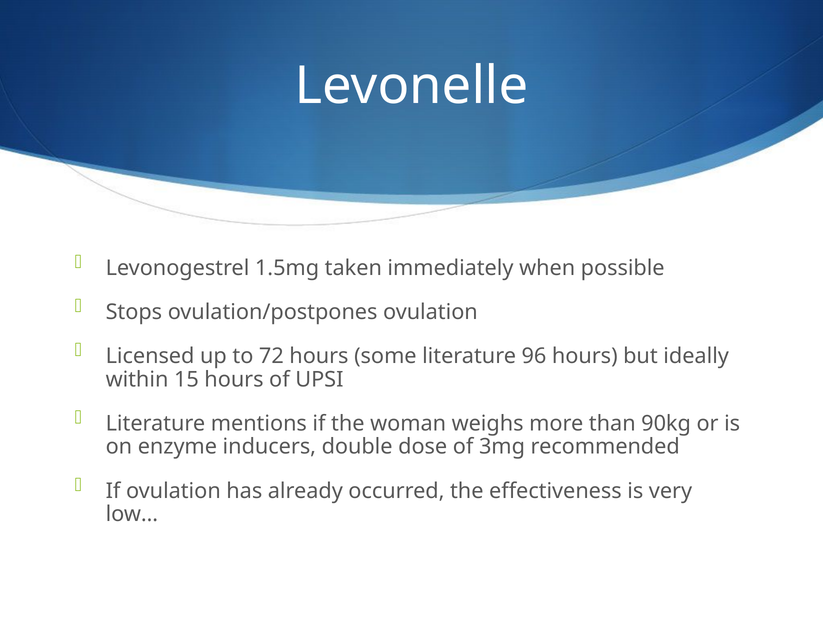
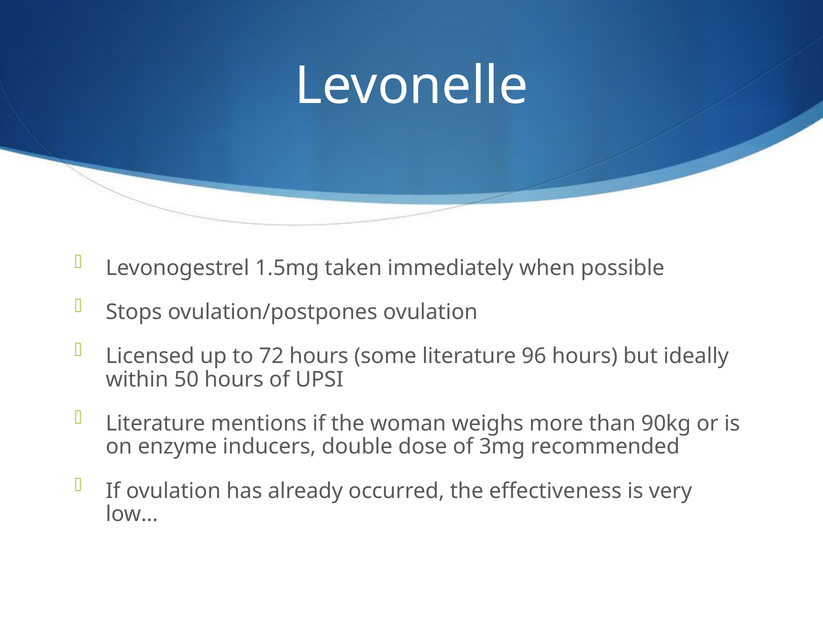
15: 15 -> 50
